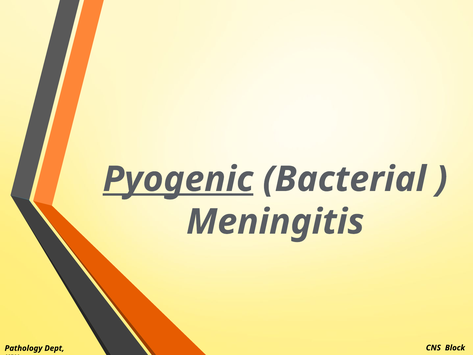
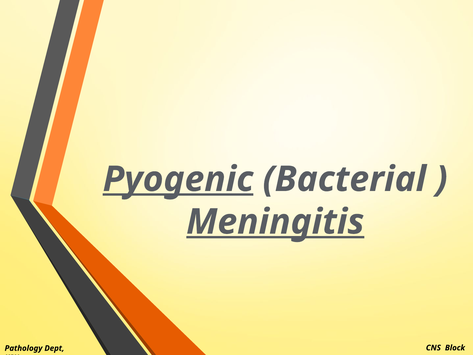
Meningitis underline: none -> present
